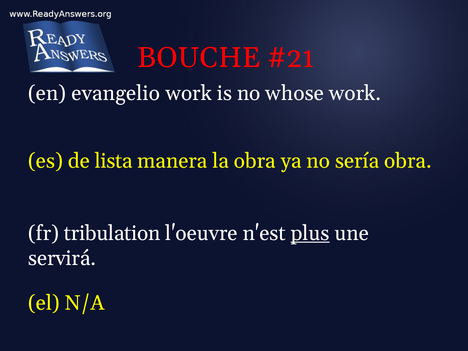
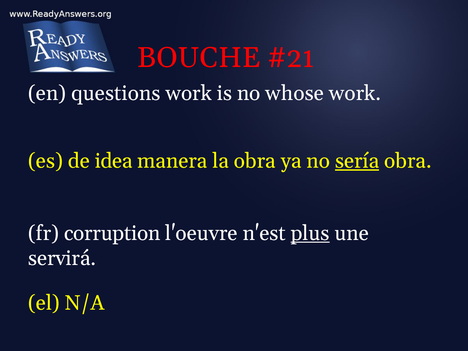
evangelio: evangelio -> questions
lista: lista -> idea
sería underline: none -> present
tribulation: tribulation -> corruption
